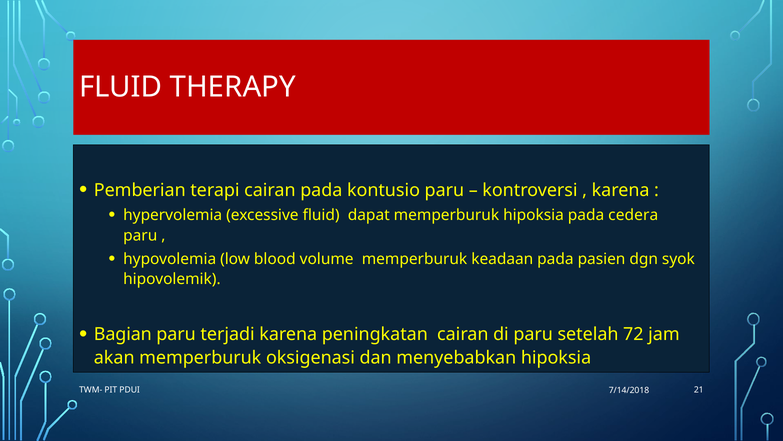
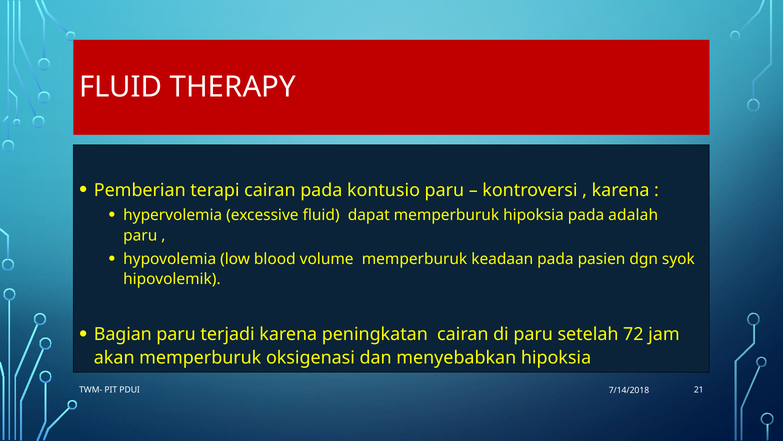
cedera: cedera -> adalah
